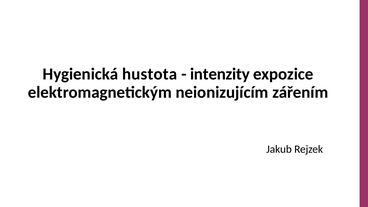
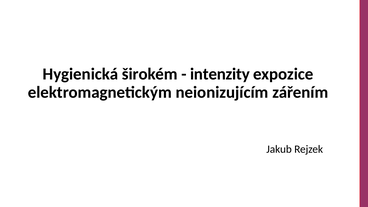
hustota: hustota -> širokém
